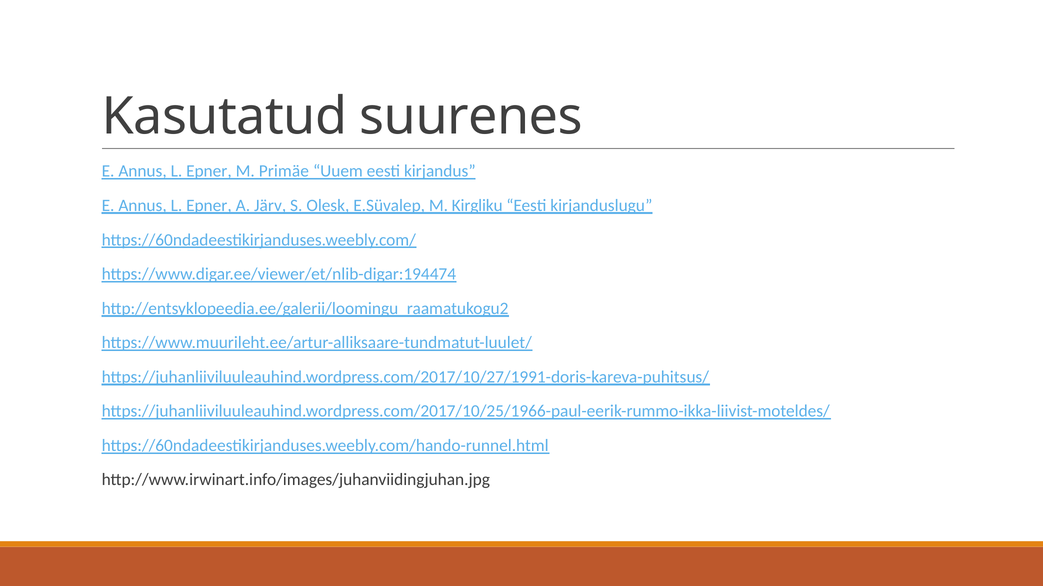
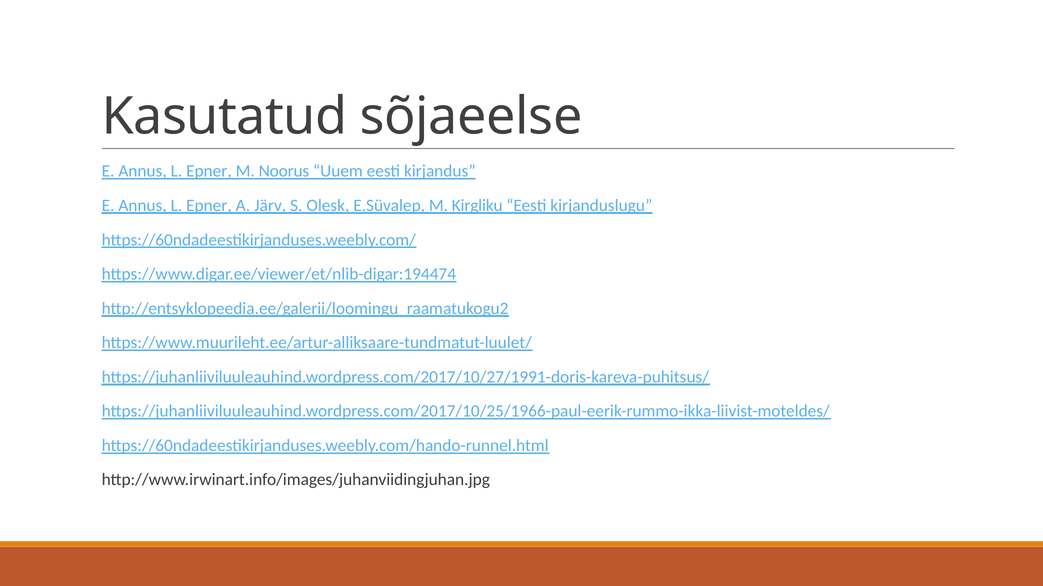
suurenes: suurenes -> sõjaeelse
Primäe: Primäe -> Noorus
